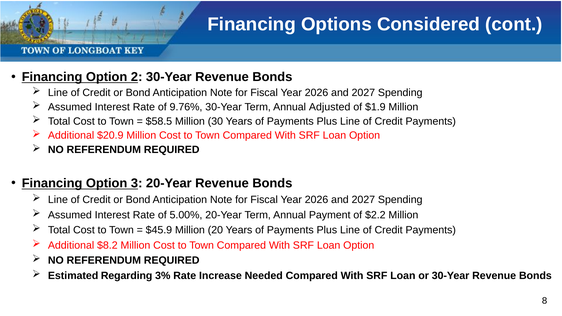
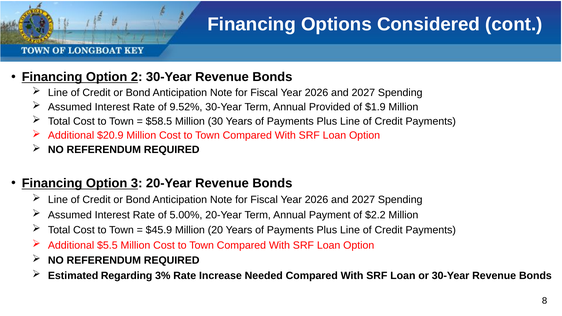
9.76%: 9.76% -> 9.52%
Adjusted: Adjusted -> Provided
$8.2: $8.2 -> $5.5
